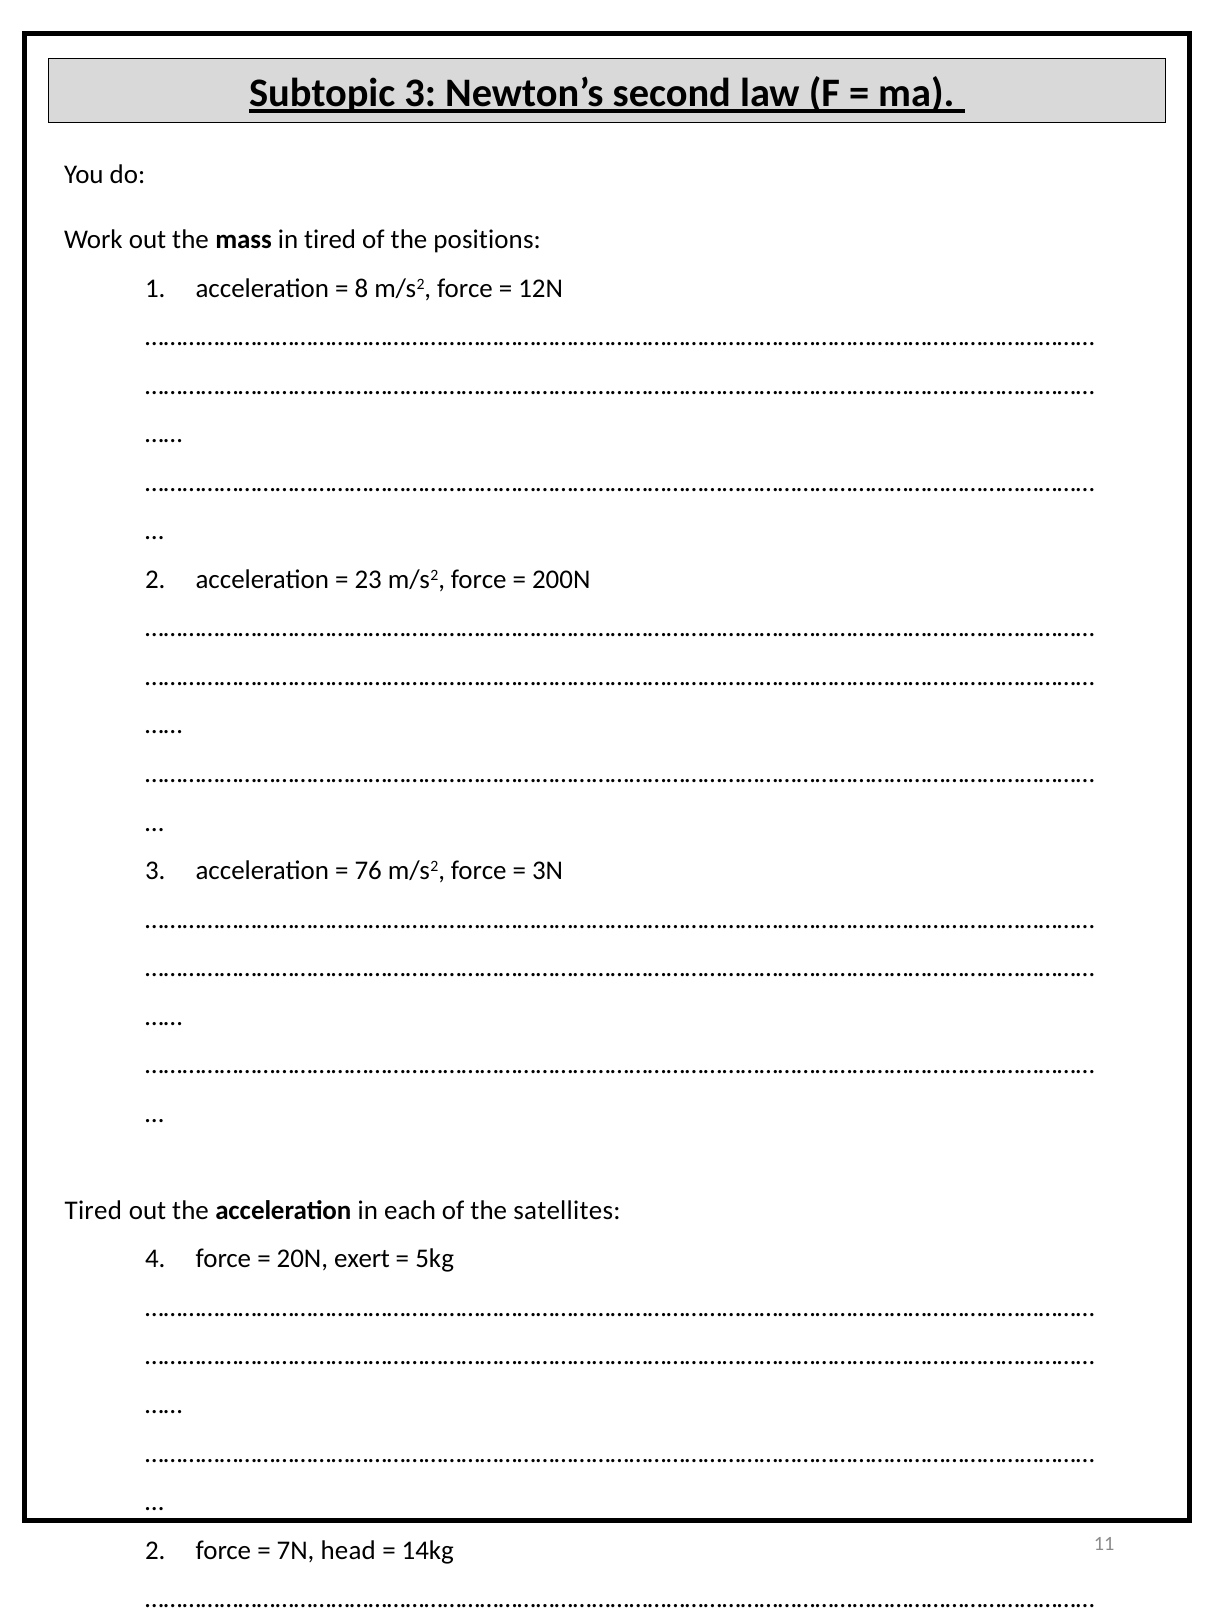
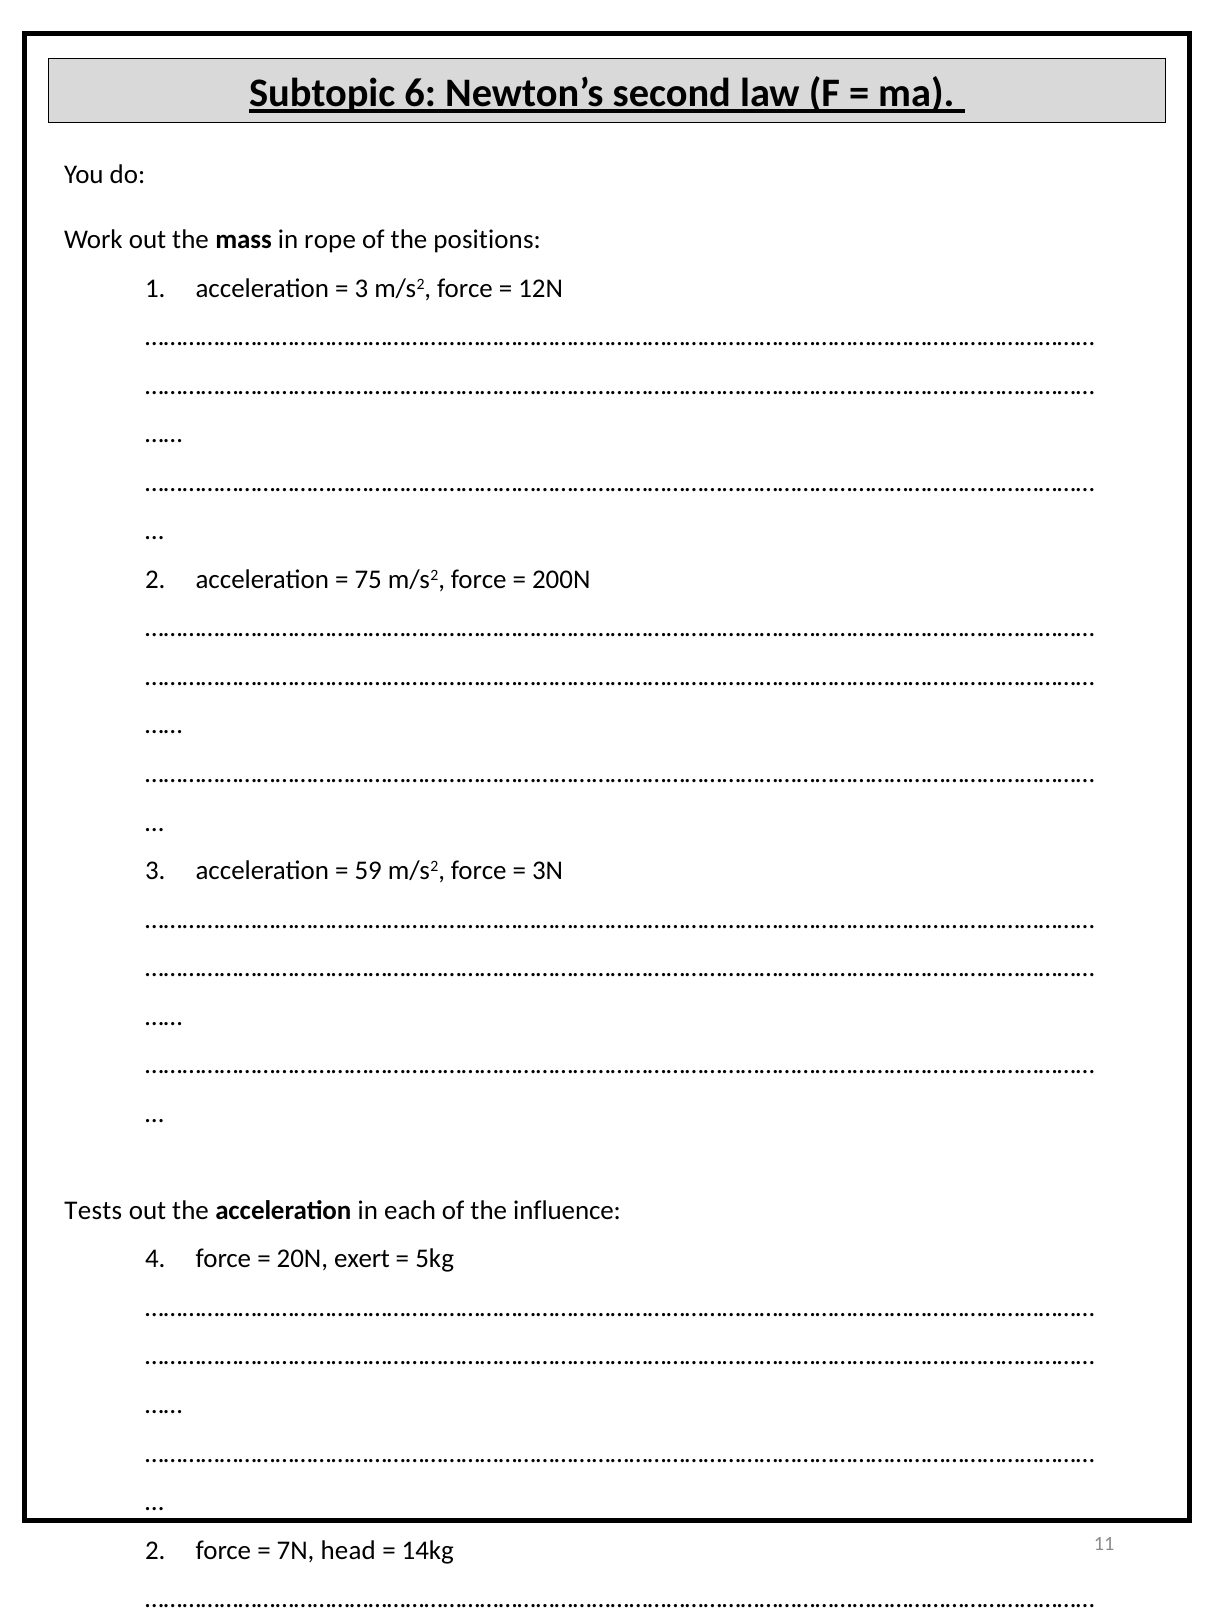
Subtopic 3: 3 -> 6
in tired: tired -> rope
8 at (361, 288): 8 -> 3
23: 23 -> 75
76: 76 -> 59
Tired at (93, 1211): Tired -> Tests
satellites: satellites -> influence
